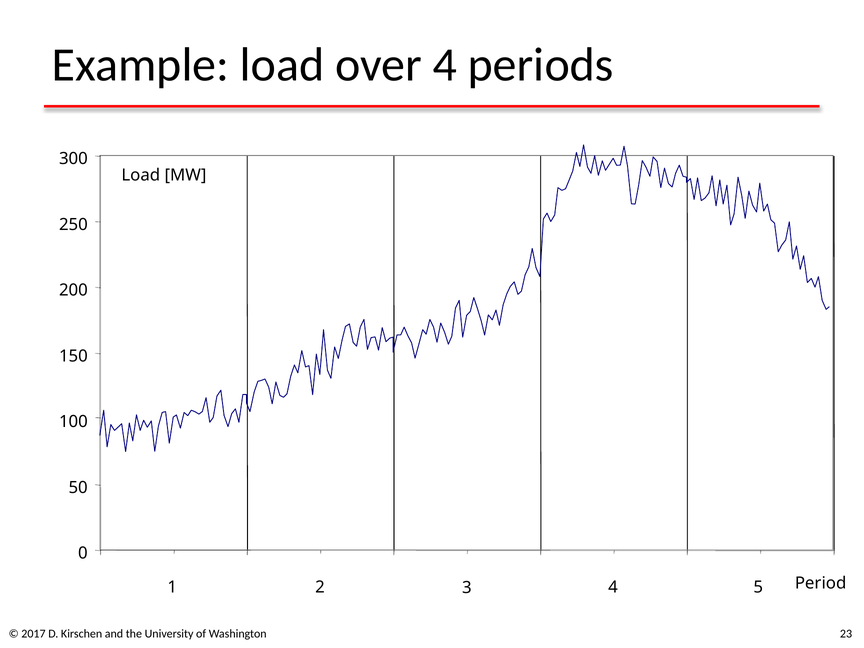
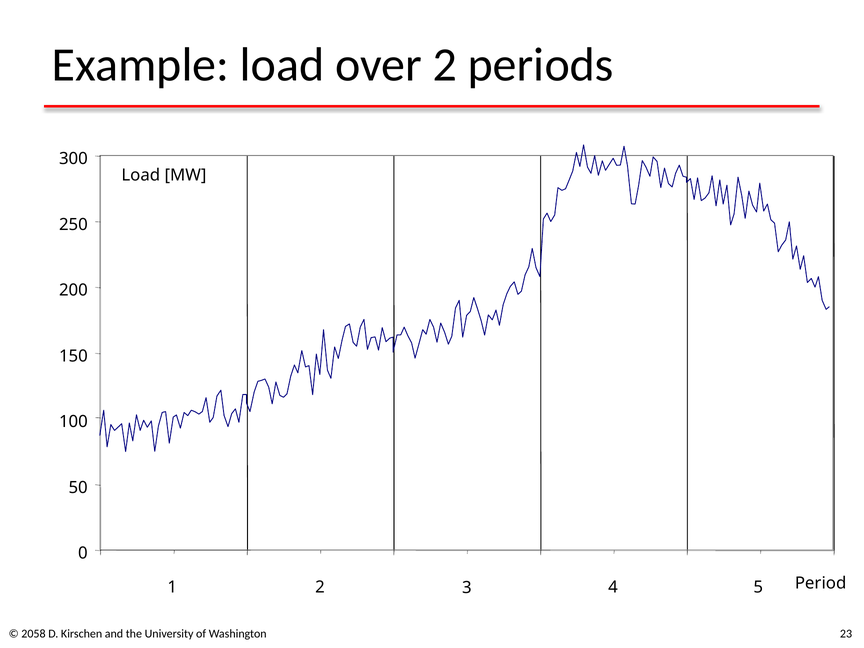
over 4: 4 -> 2
2017: 2017 -> 2058
